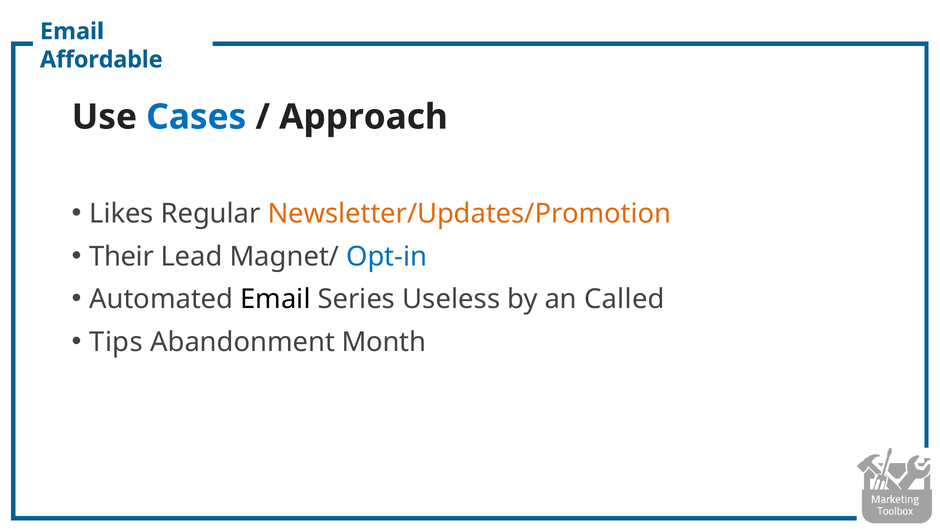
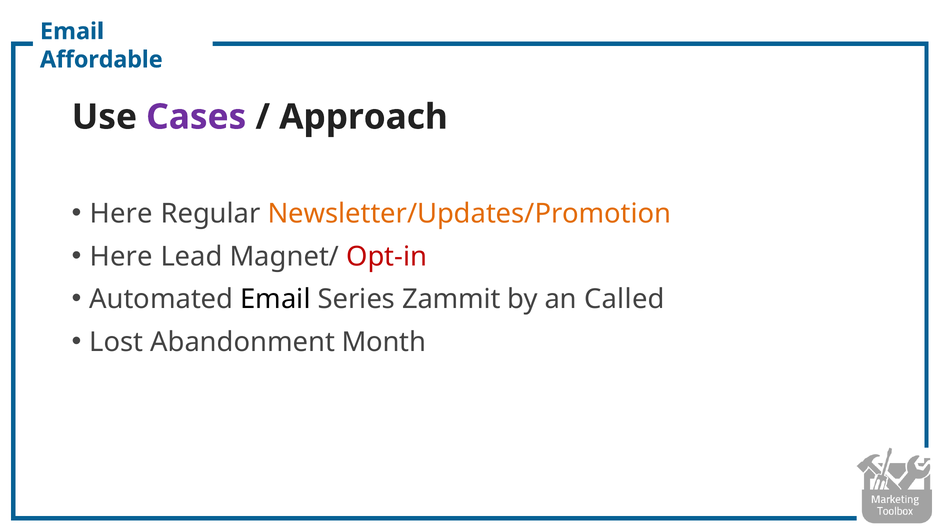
Cases colour: blue -> purple
Likes at (121, 214): Likes -> Here
Their at (122, 256): Their -> Here
Opt-in colour: blue -> red
Useless: Useless -> Zammit
Tips: Tips -> Lost
